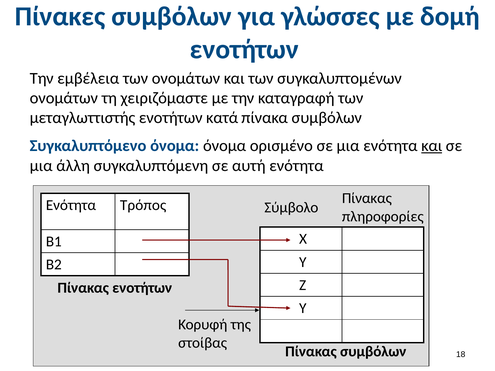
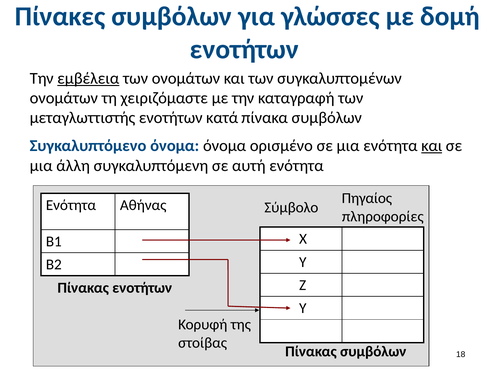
εμβέλεια underline: none -> present
Πίνακας at (367, 198): Πίνακας -> Πηγαίος
Τρόπος: Τρόπος -> Αθήνας
